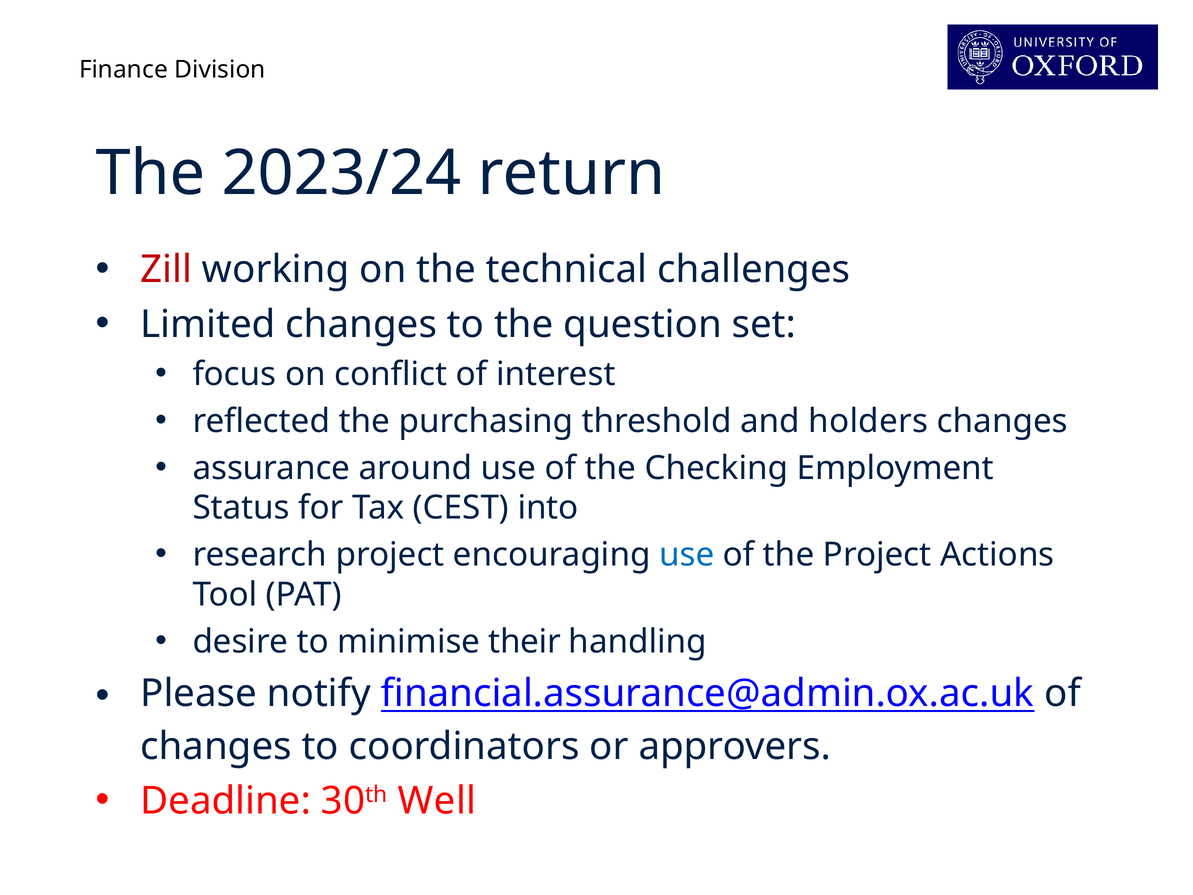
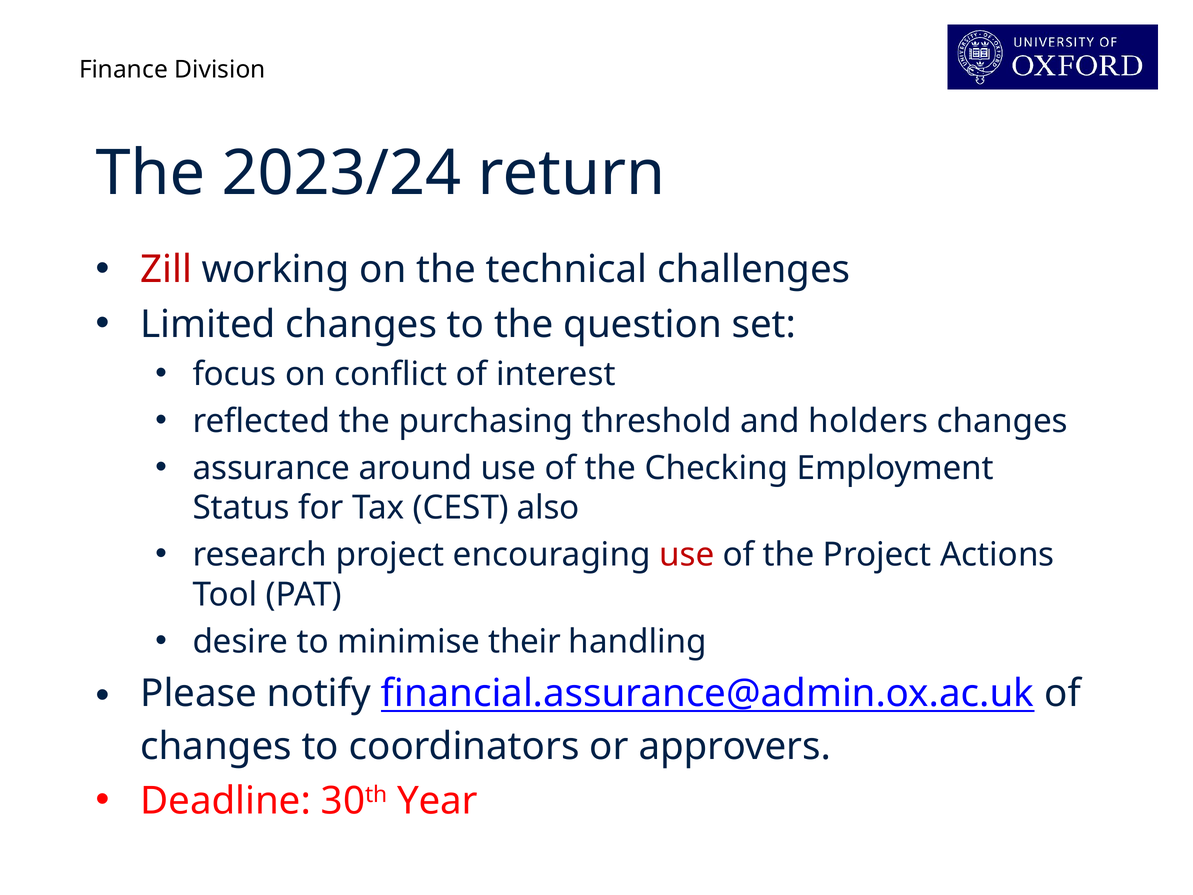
into: into -> also
use at (687, 555) colour: blue -> red
Well: Well -> Year
